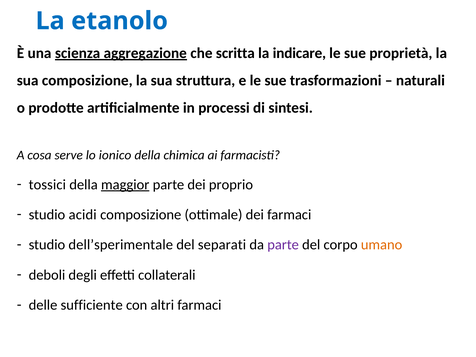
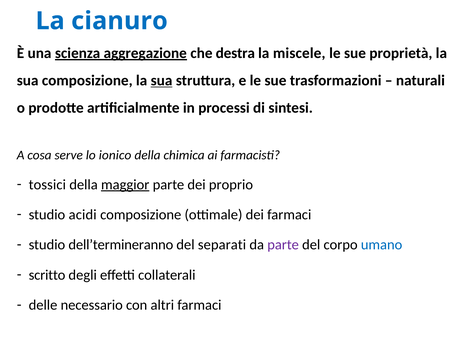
etanolo: etanolo -> cianuro
scritta: scritta -> destra
indicare: indicare -> miscele
sua at (162, 80) underline: none -> present
dell’sperimentale: dell’sperimentale -> dell’termineranno
umano colour: orange -> blue
deboli: deboli -> scritto
sufficiente: sufficiente -> necessario
